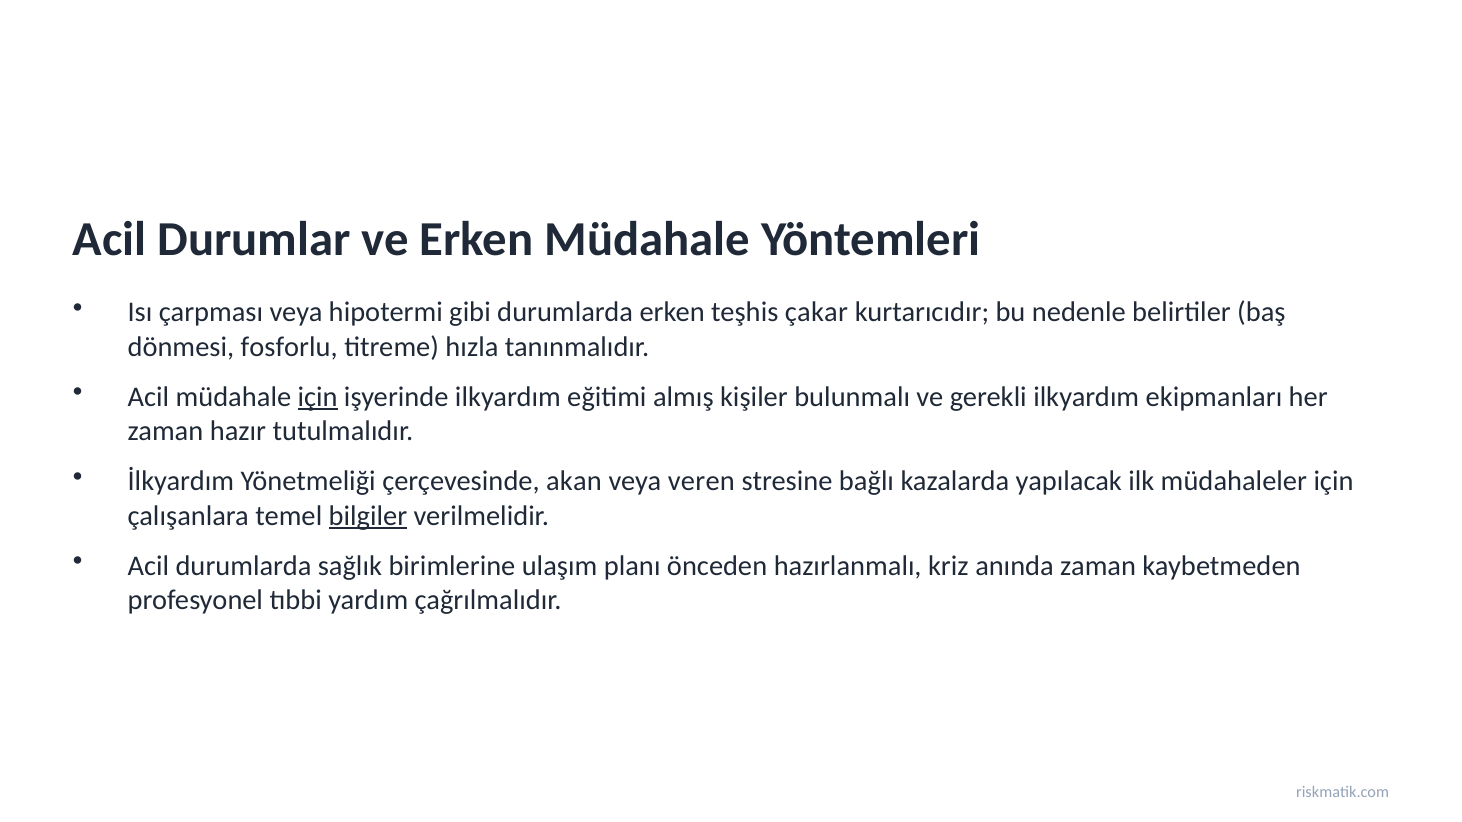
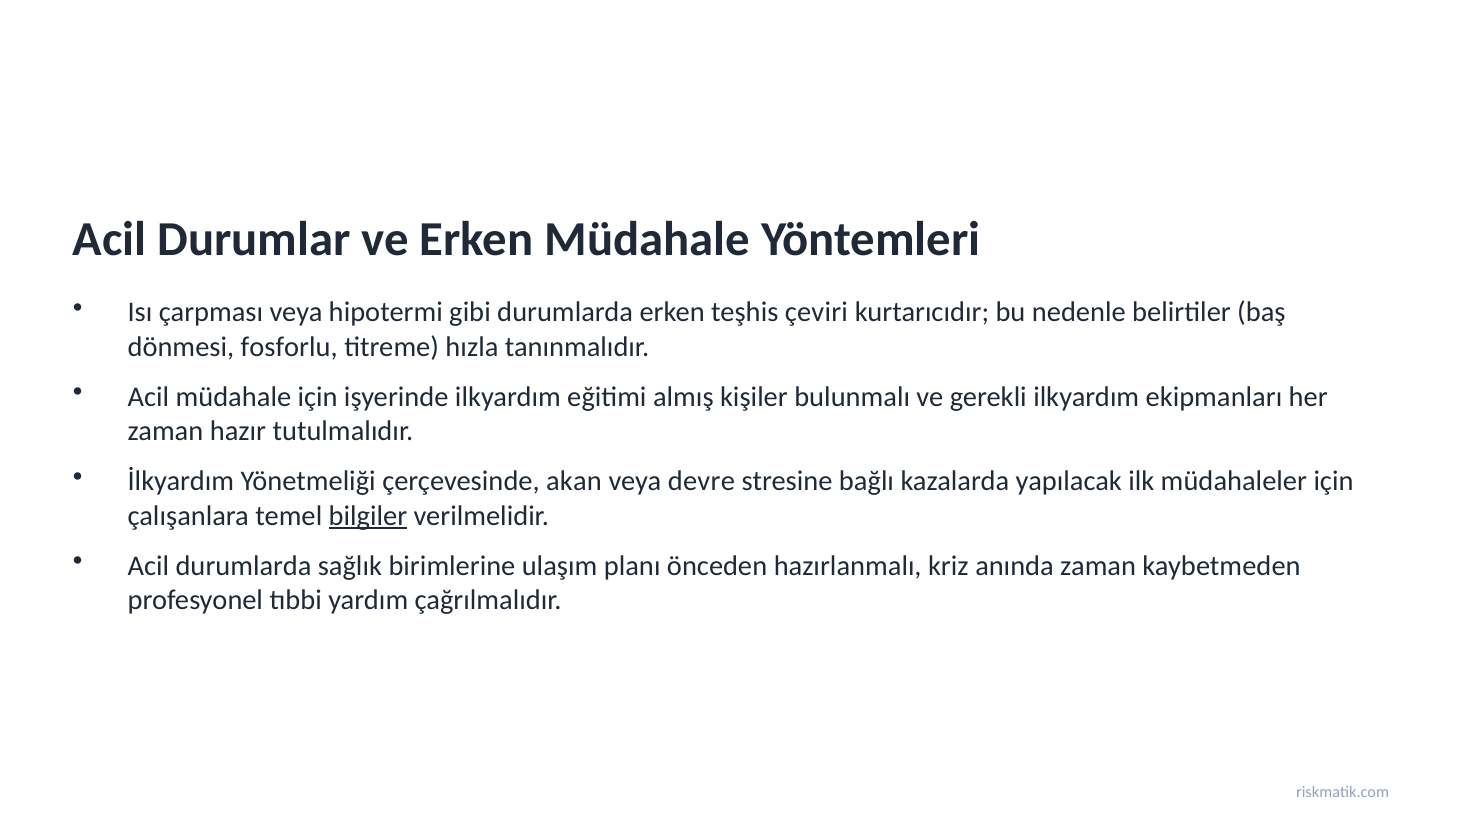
çakar: çakar -> çeviri
için at (318, 397) underline: present -> none
veren: veren -> devre
